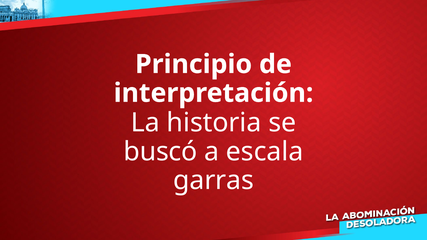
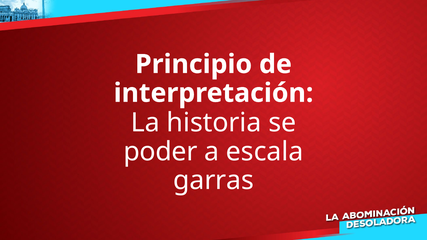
buscó: buscó -> poder
